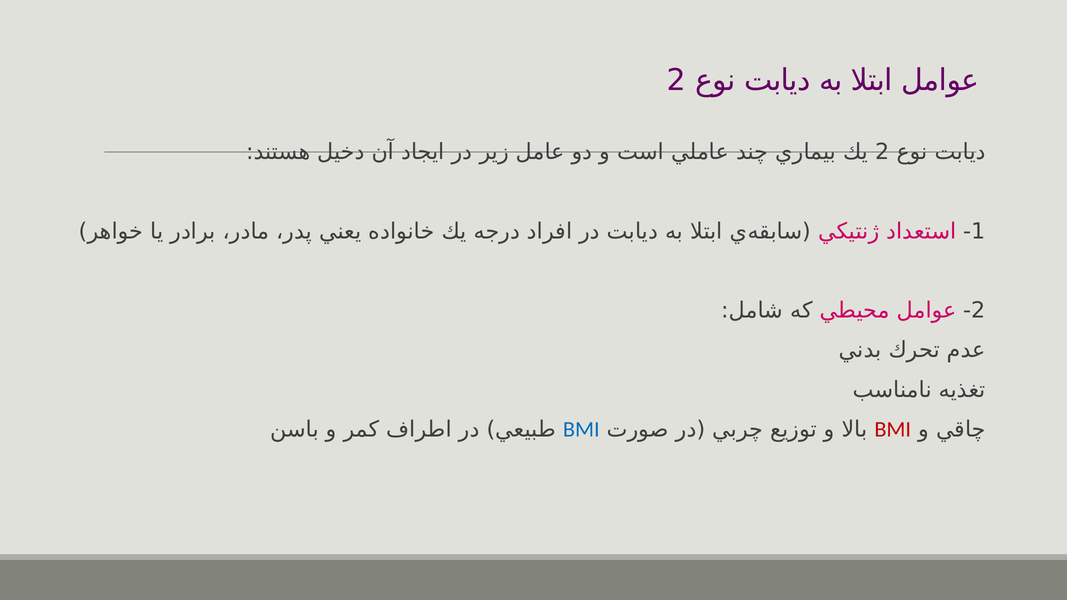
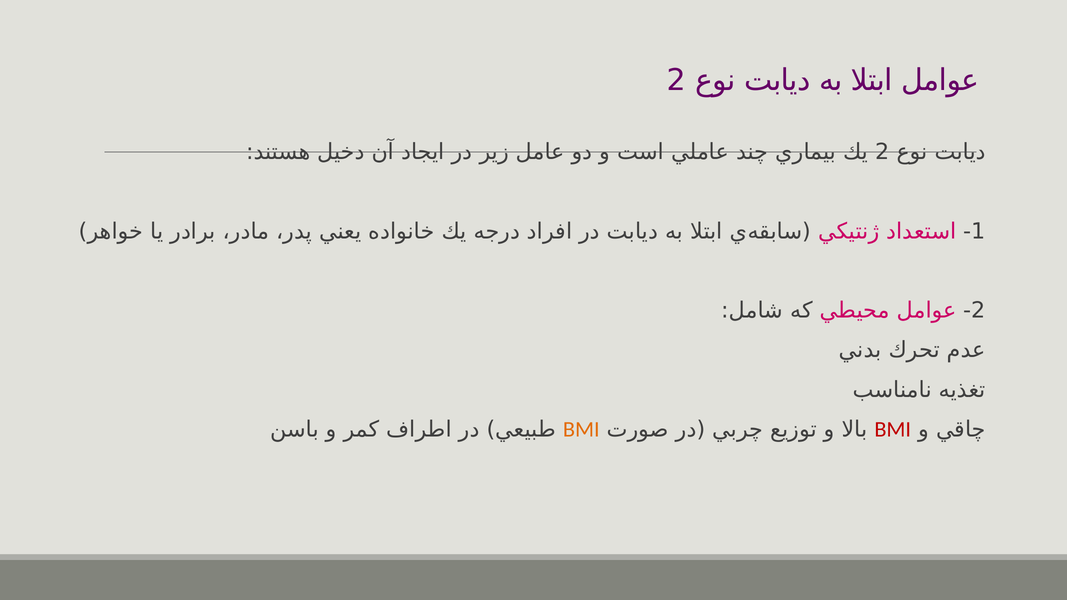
BMI at (581, 429) colour: blue -> orange
